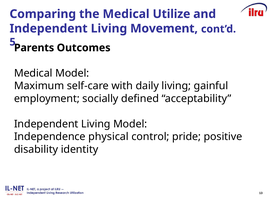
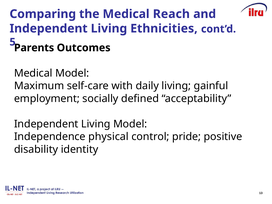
Utilize: Utilize -> Reach
Movement: Movement -> Ethnicities
